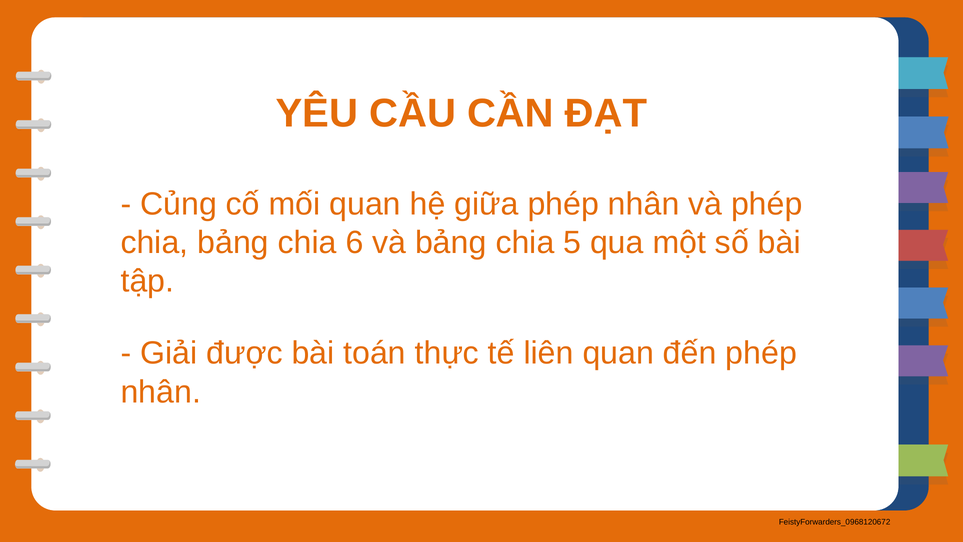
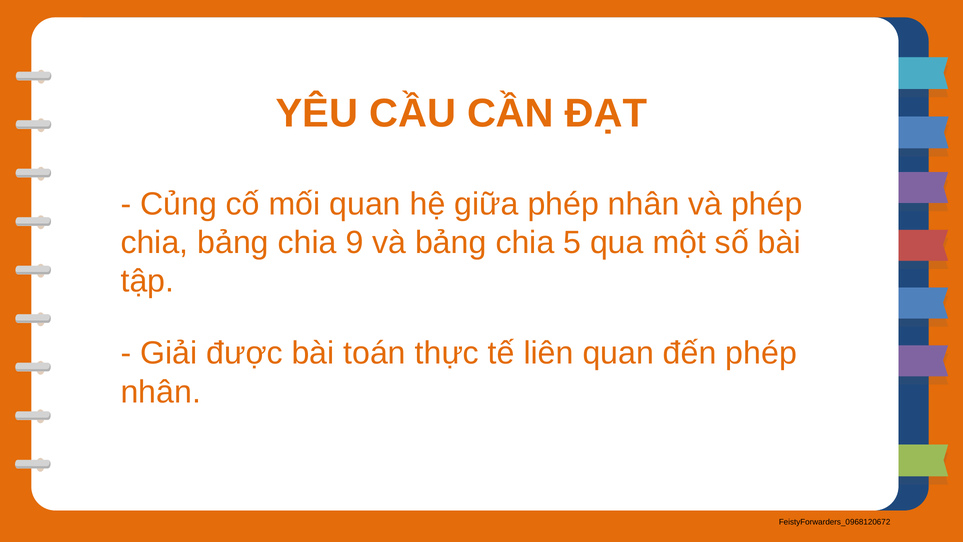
6: 6 -> 9
